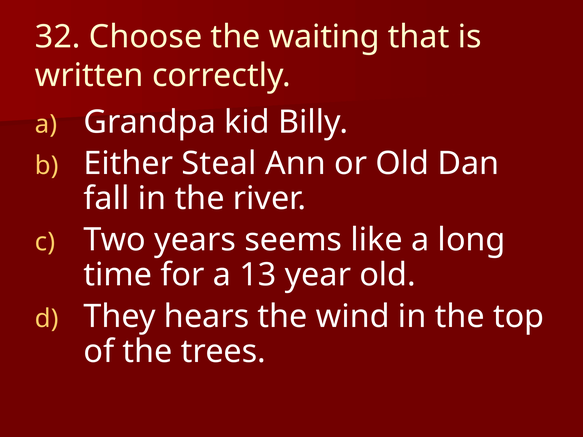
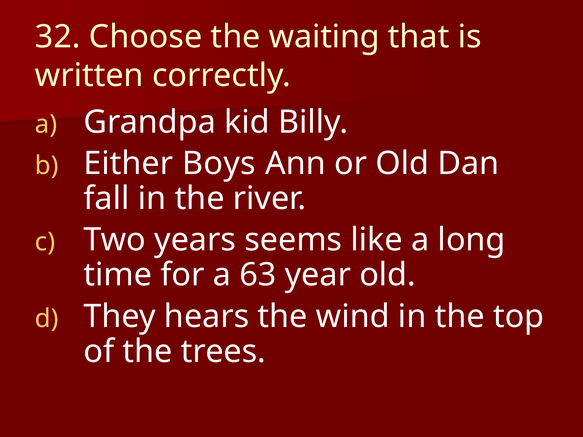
Steal: Steal -> Boys
13: 13 -> 63
